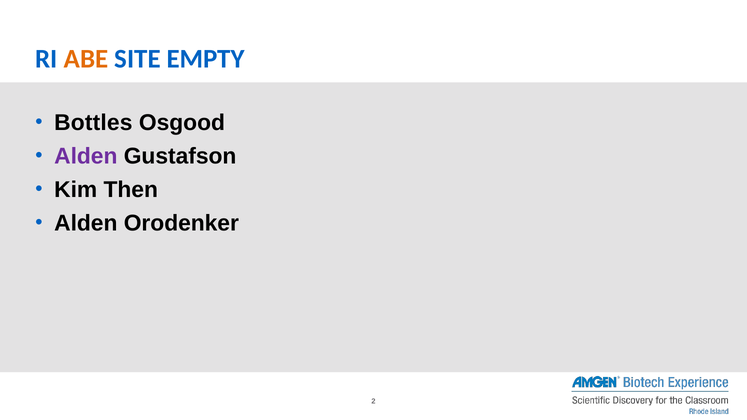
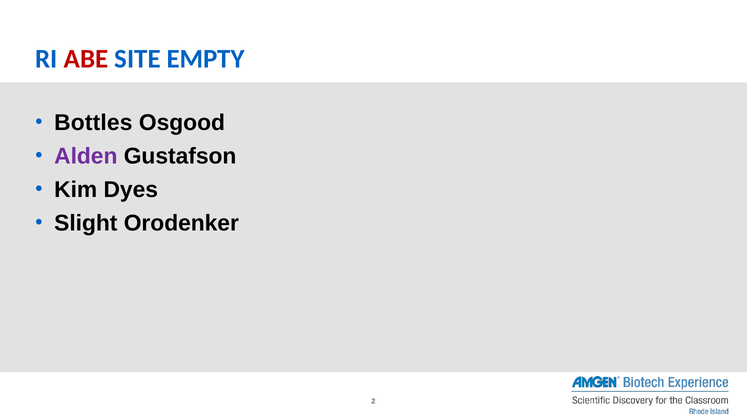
ABE colour: orange -> red
Then: Then -> Dyes
Alden at (86, 224): Alden -> Slight
